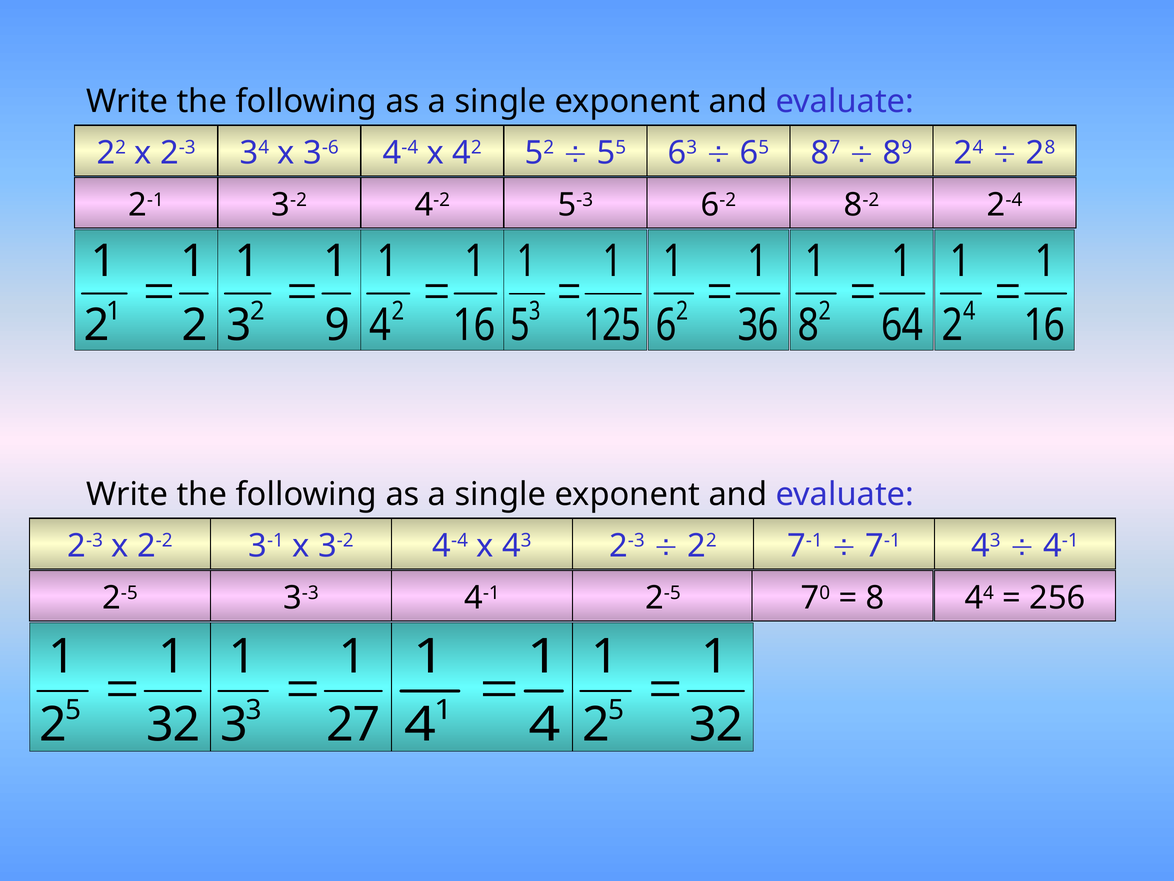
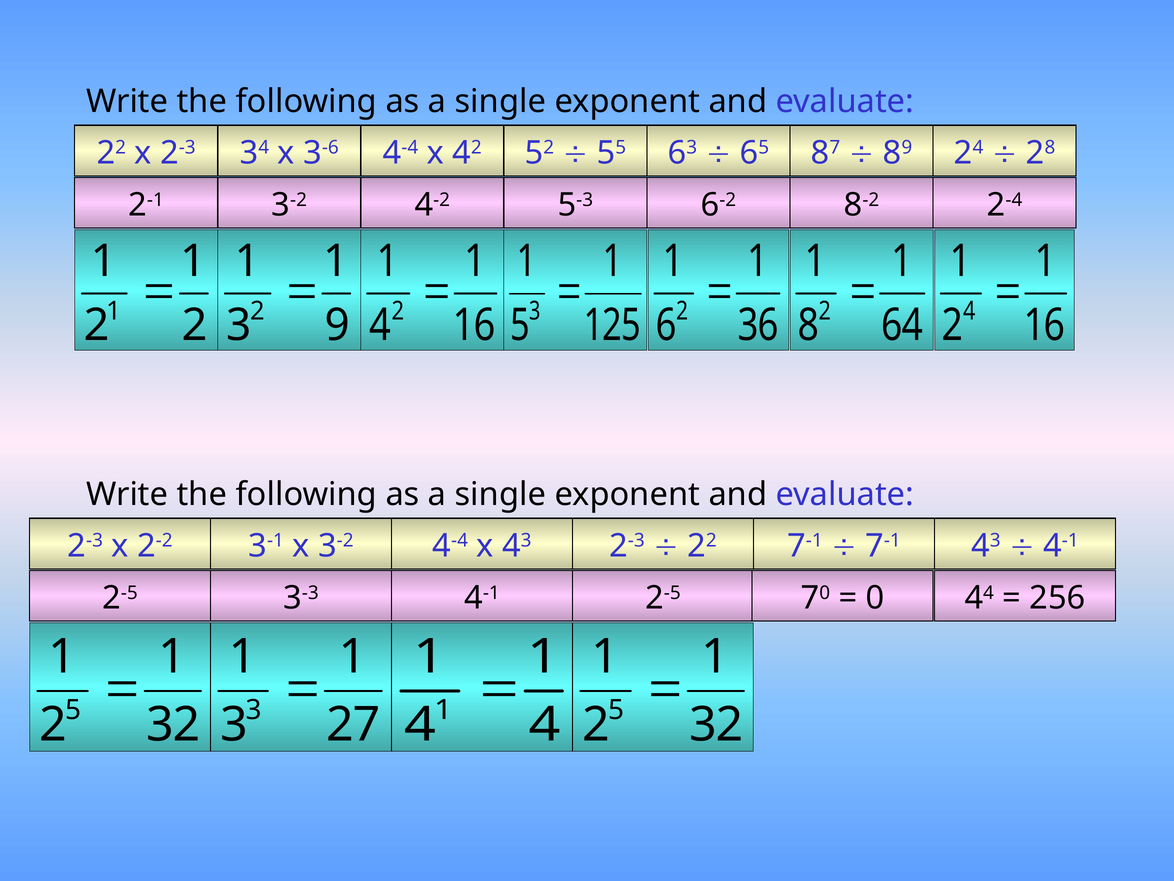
8 at (875, 598): 8 -> 0
